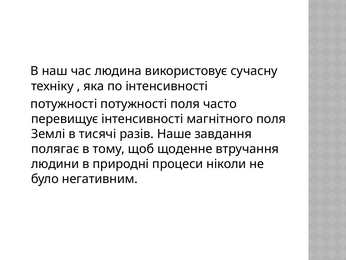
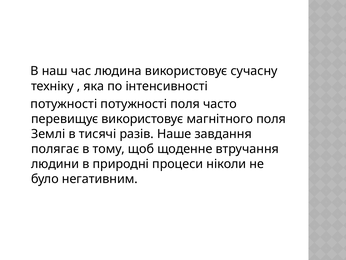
перевищує інтенсивності: інтенсивності -> використовує
